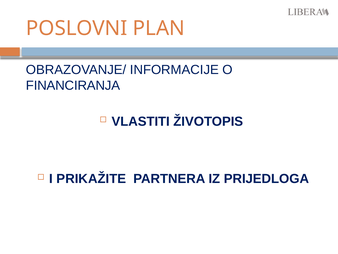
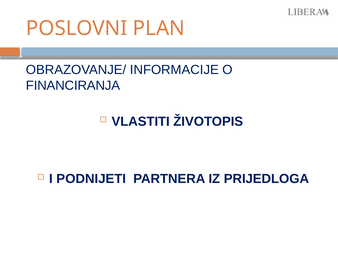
PRIKAŽITE: PRIKAŽITE -> PODNIJETI
